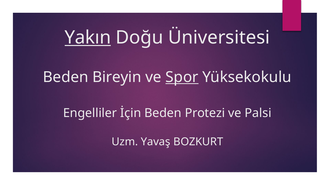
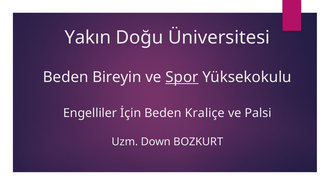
Yakın underline: present -> none
Protezi: Protezi -> Kraliçe
Yavaş: Yavaş -> Down
